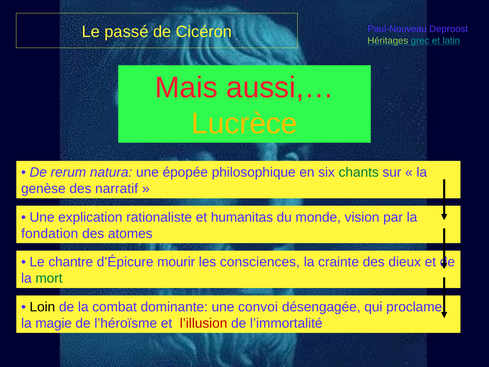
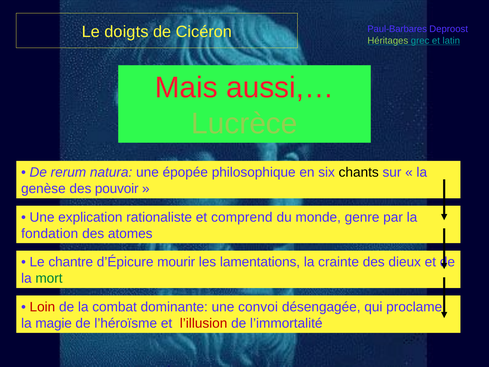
passé: passé -> doigts
Paul-Nouveau: Paul-Nouveau -> Paul-Barbares
Lucrèce colour: yellow -> light green
chants colour: green -> black
narratif: narratif -> pouvoir
humanitas: humanitas -> comprend
vision: vision -> genre
consciences: consciences -> lamentations
Loin colour: black -> red
